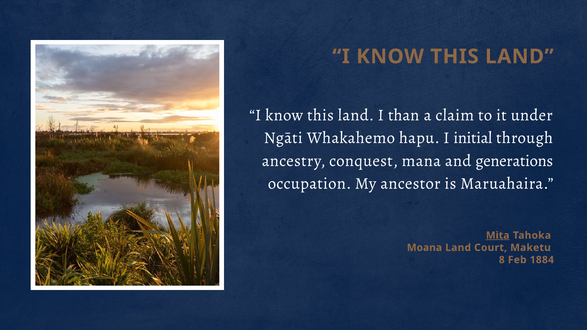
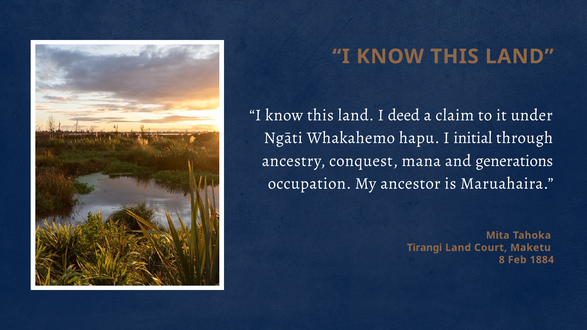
than: than -> deed
Mita underline: present -> none
Moana: Moana -> Tirangi
